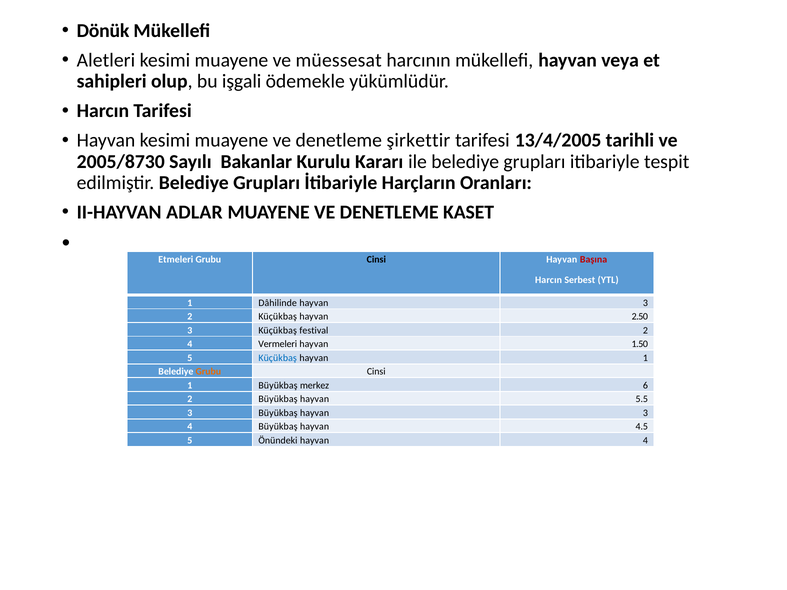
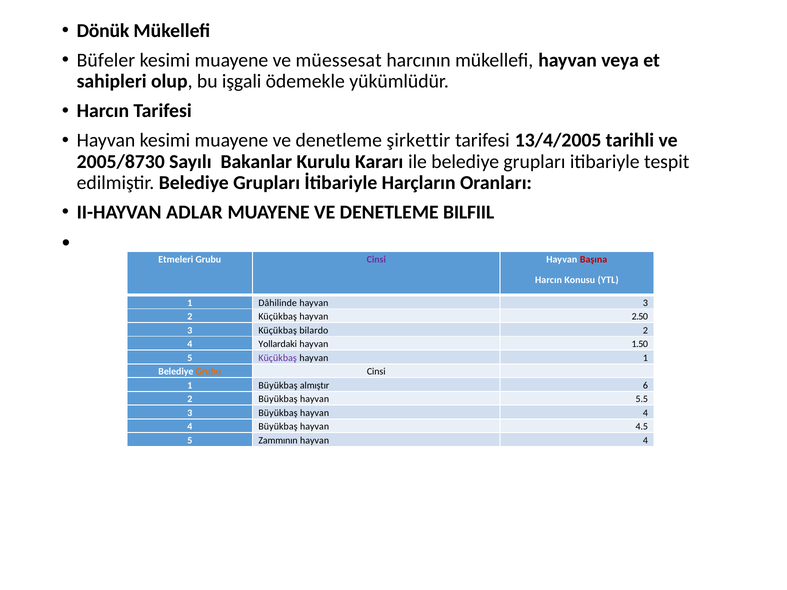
Aletleri: Aletleri -> Büfeler
KASET: KASET -> BILFIIL
Cinsi at (376, 260) colour: black -> purple
Serbest: Serbest -> Konusu
festival: festival -> bilardo
Vermeleri: Vermeleri -> Yollardaki
Küçükbaş at (278, 358) colour: blue -> purple
merkez: merkez -> almıştır
Büyükbaş hayvan 3: 3 -> 4
Önündeki: Önündeki -> Zammının
